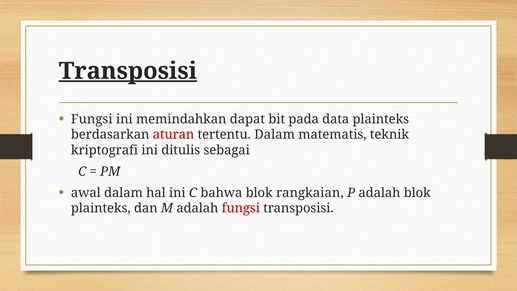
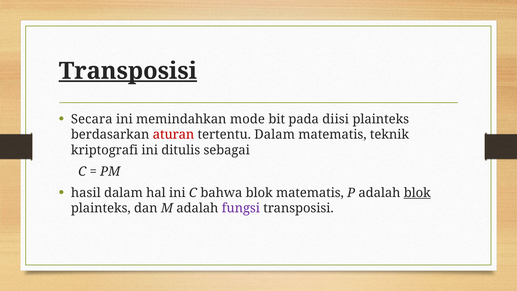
Fungsi at (92, 119): Fungsi -> Secara
dapat: dapat -> mode
data: data -> diisi
awal: awal -> hasil
blok rangkaian: rangkaian -> matematis
blok at (417, 193) underline: none -> present
fungsi at (241, 208) colour: red -> purple
